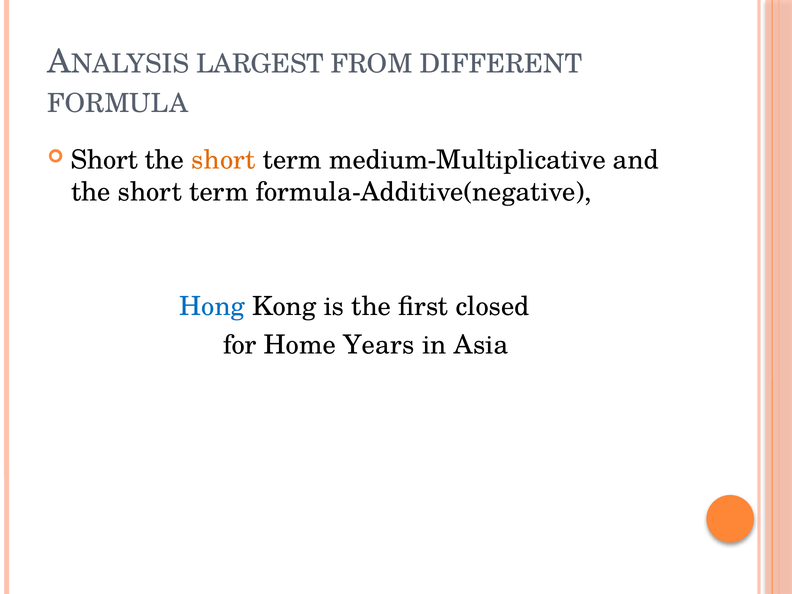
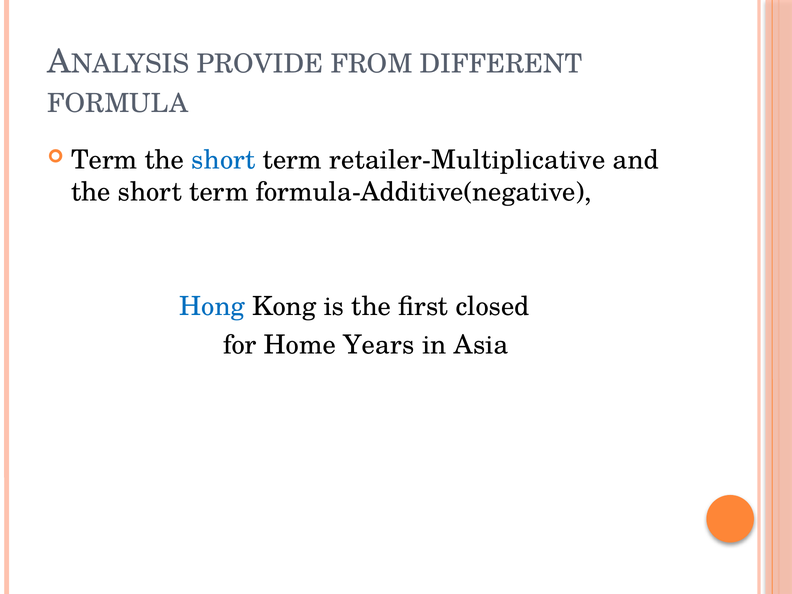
LARGEST: LARGEST -> PROVIDE
Short at (104, 160): Short -> Term
short at (223, 160) colour: orange -> blue
medium-Multiplicative: medium-Multiplicative -> retailer-Multiplicative
